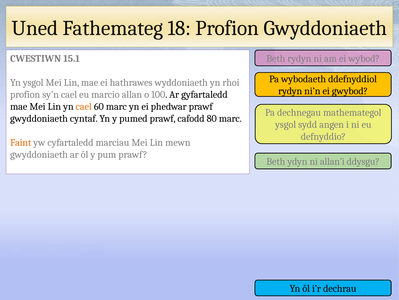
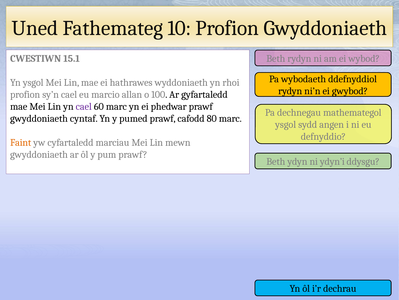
18: 18 -> 10
cael at (84, 106) colour: orange -> purple
allan’i: allan’i -> ydyn’i
